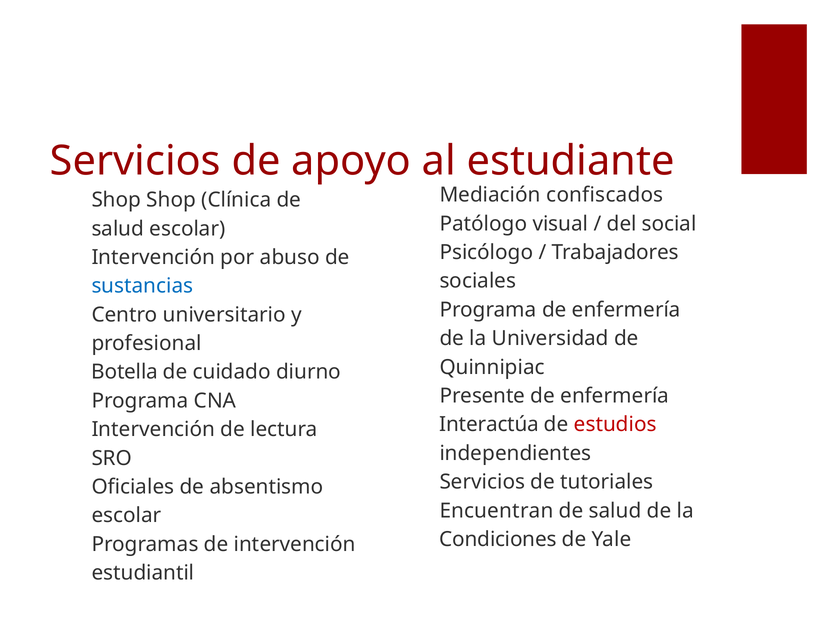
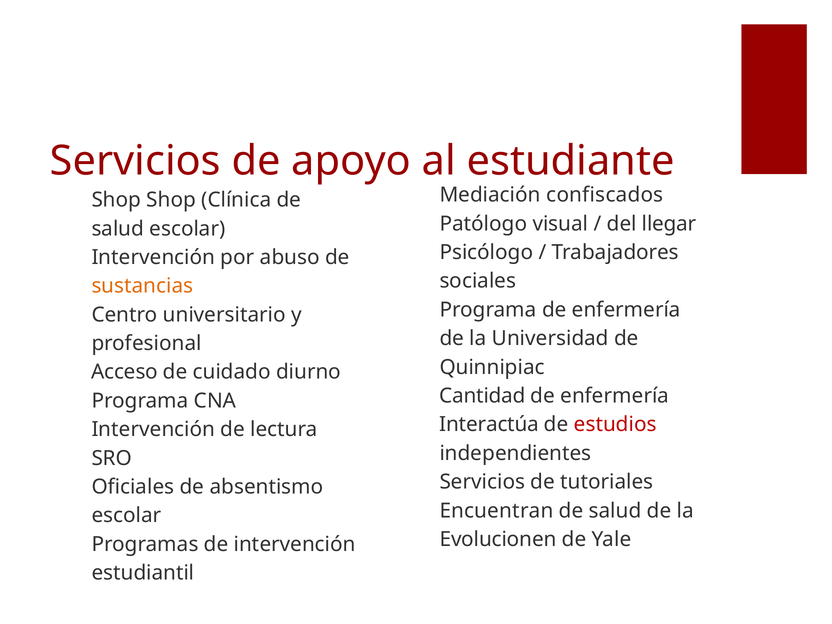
social: social -> llegar
sustancias colour: blue -> orange
Botella: Botella -> Acceso
Presente: Presente -> Cantidad
Condiciones: Condiciones -> Evolucionen
